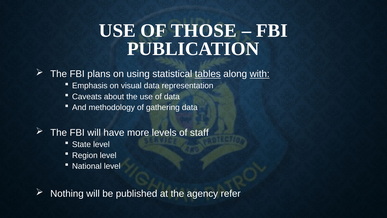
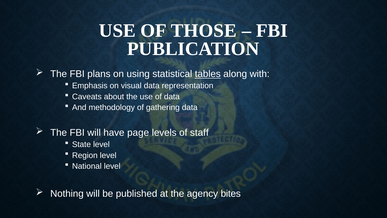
with underline: present -> none
more: more -> page
refer: refer -> bites
